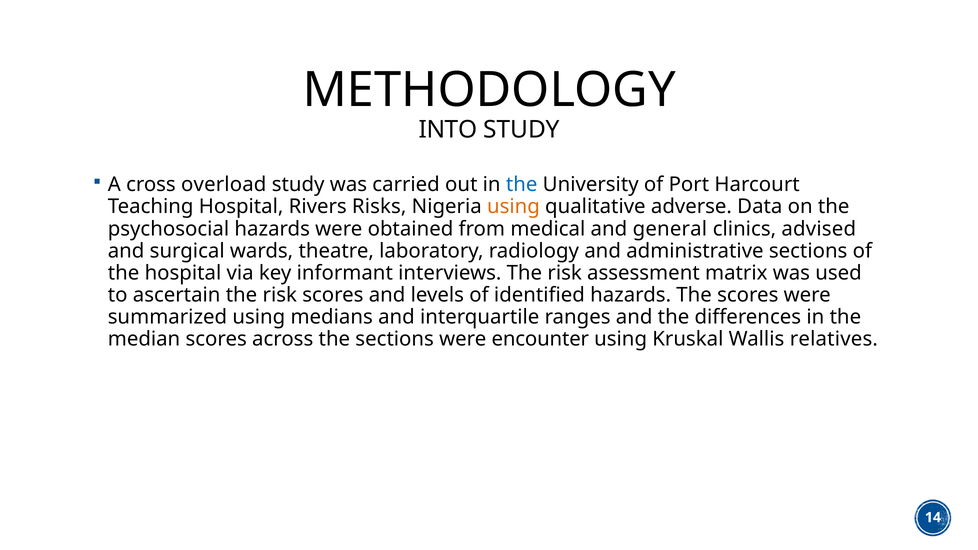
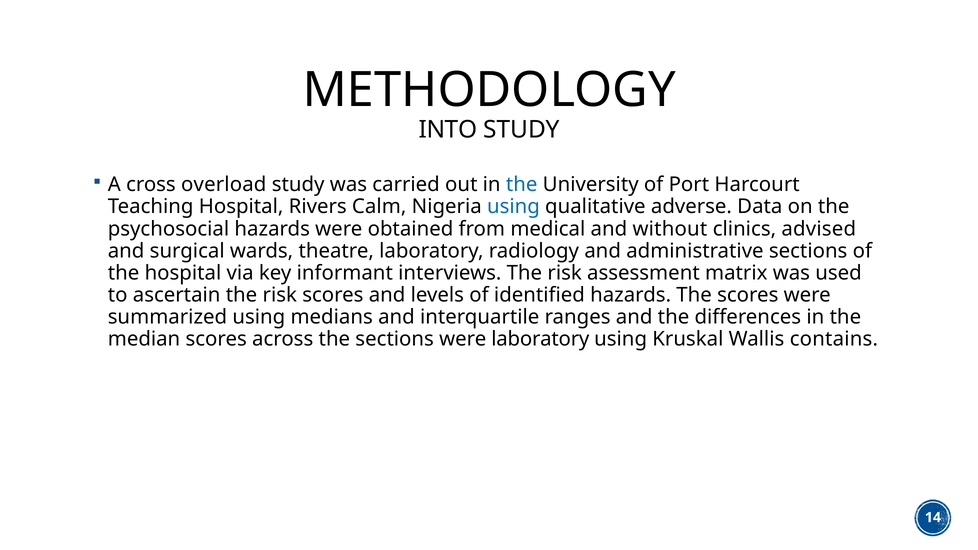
Risks: Risks -> Calm
using at (513, 207) colour: orange -> blue
general: general -> without
were encounter: encounter -> laboratory
relatives: relatives -> contains
